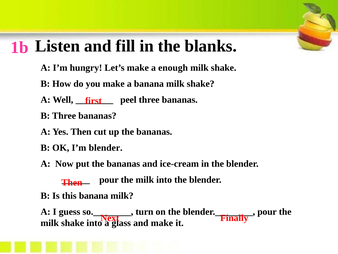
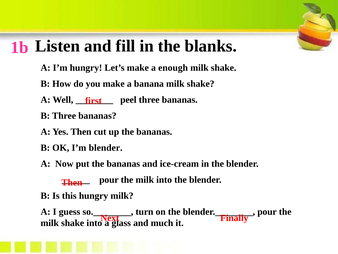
this banana: banana -> hungry
and make: make -> much
